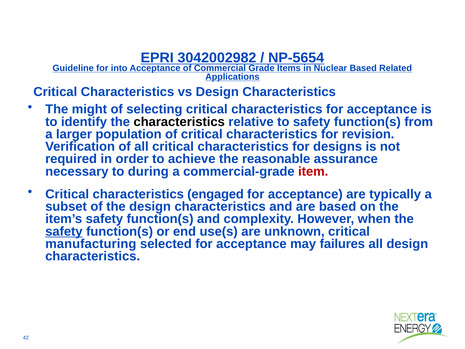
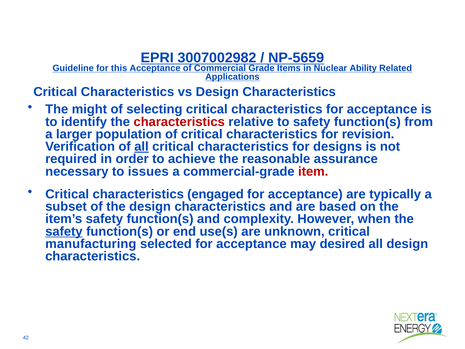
3042002982: 3042002982 -> 3007002982
NP-5654: NP-5654 -> NP-5659
into: into -> this
Nuclear Based: Based -> Ability
characteristics at (179, 122) colour: black -> red
all at (141, 147) underline: none -> present
during: during -> issues
failures: failures -> desired
